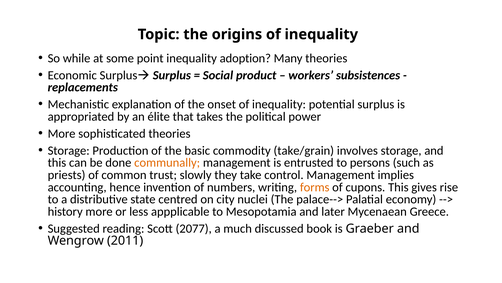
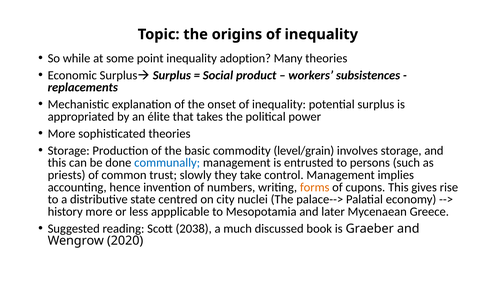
take/grain: take/grain -> level/grain
communally colour: orange -> blue
2077: 2077 -> 2038
2011: 2011 -> 2020
